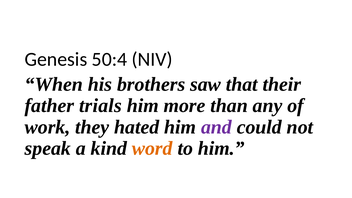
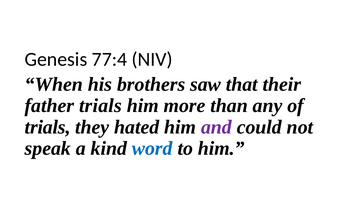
50:4: 50:4 -> 77:4
work at (47, 127): work -> trials
word colour: orange -> blue
